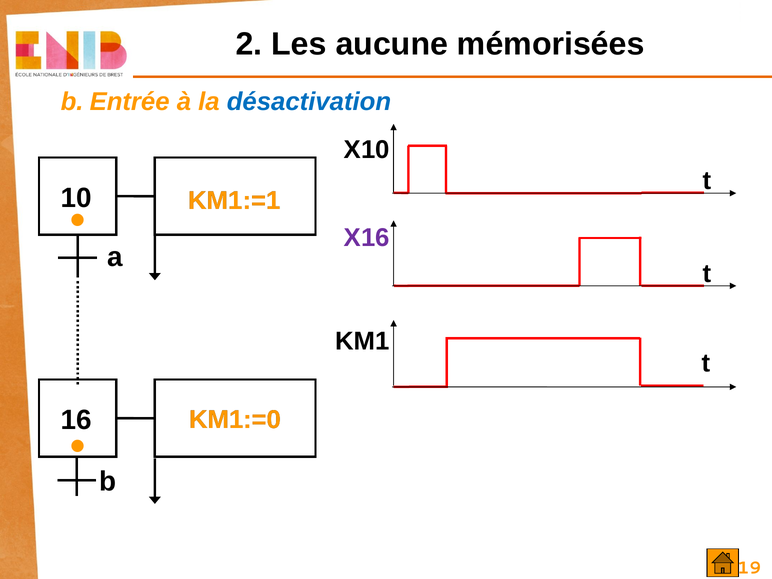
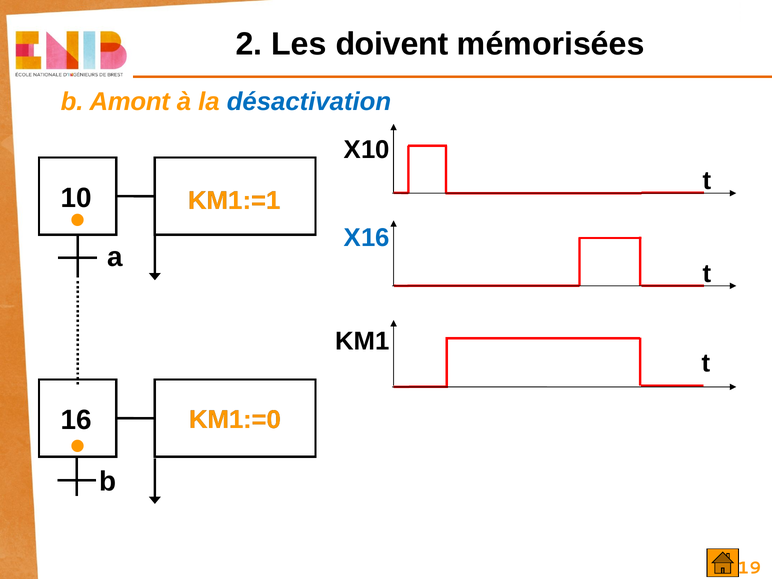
aucune: aucune -> doivent
Entrée: Entrée -> Amont
X16 colour: purple -> blue
